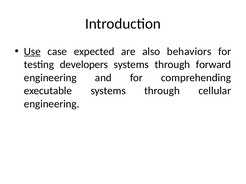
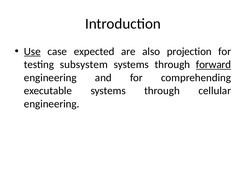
behaviors: behaviors -> projection
developers: developers -> subsystem
forward underline: none -> present
